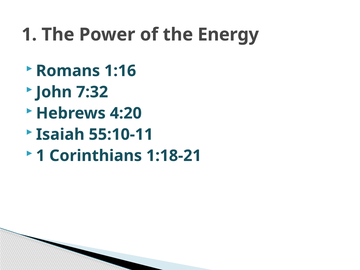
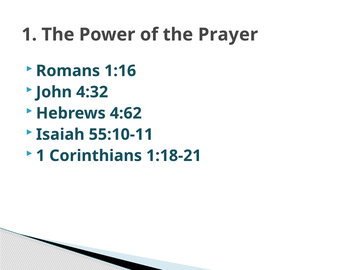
Energy: Energy -> Prayer
7:32: 7:32 -> 4:32
4:20: 4:20 -> 4:62
